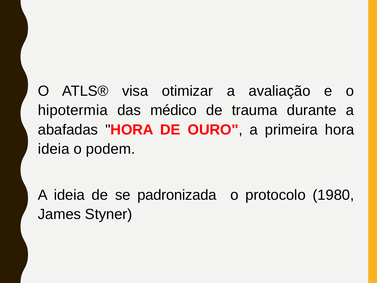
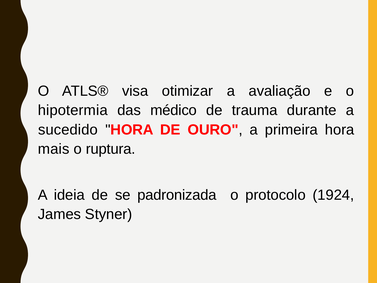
abafadas: abafadas -> sucedido
ideia at (54, 149): ideia -> mais
podem: podem -> ruptura
1980: 1980 -> 1924
